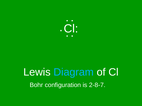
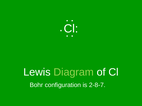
Diagram colour: light blue -> light green
